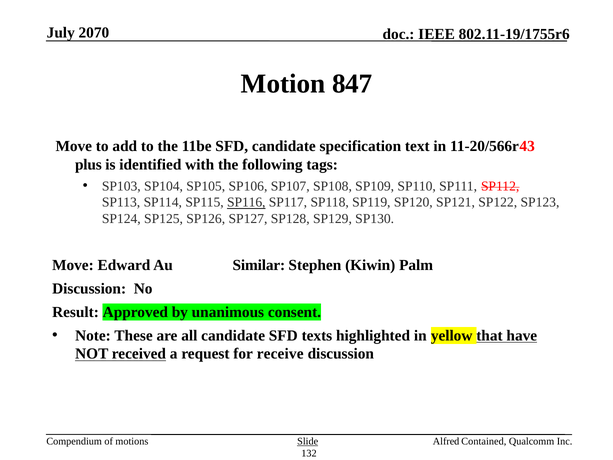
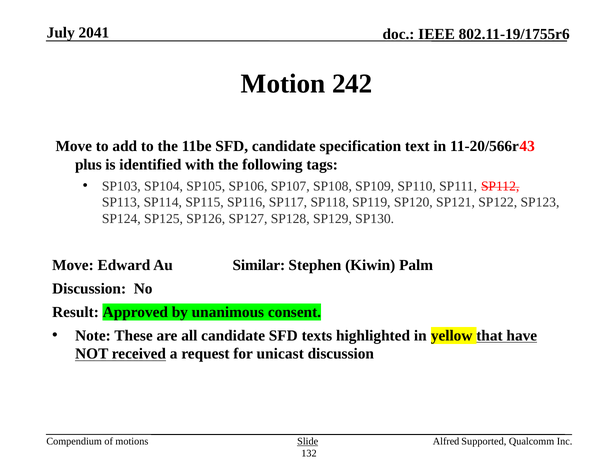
2070: 2070 -> 2041
847: 847 -> 242
SP116 underline: present -> none
receive: receive -> unicast
Contained: Contained -> Supported
